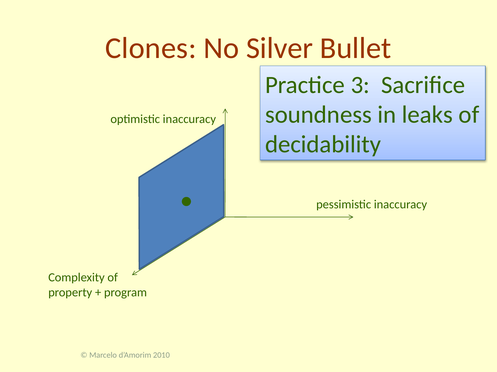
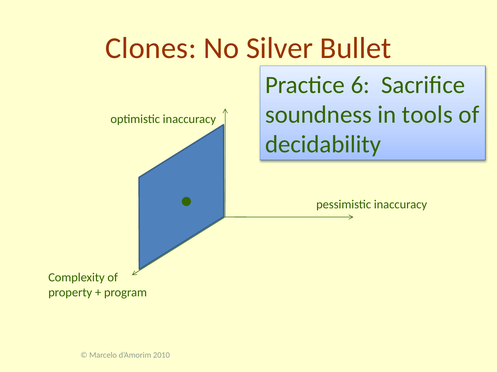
3: 3 -> 6
leaks: leaks -> tools
